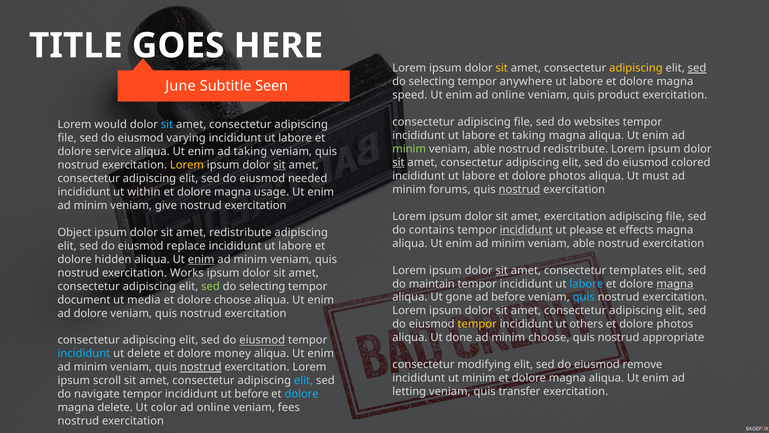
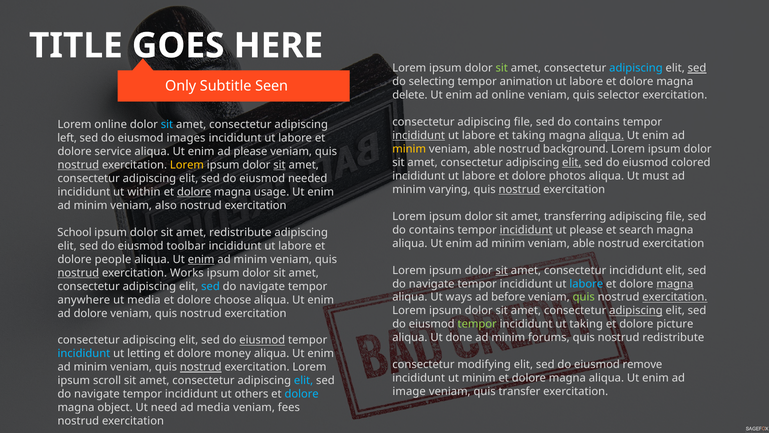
sit at (502, 68) colour: yellow -> light green
adipiscing at (636, 68) colour: yellow -> light blue
anywhere: anywhere -> animation
June: June -> Only
speed: speed -> delete
product: product -> selector
websites at (597, 122): websites -> contains
Lorem would: would -> online
incididunt at (419, 135) underline: none -> present
aliqua at (606, 135) underline: none -> present
file at (67, 138): file -> left
varying: varying -> images
minim at (409, 149) colour: light green -> yellow
nostrud redistribute: redistribute -> background
ad taking: taking -> please
sit at (398, 162) underline: present -> none
elit at (572, 162) underline: none -> present
nostrud at (78, 165) underline: none -> present
forums: forums -> varying
dolore at (194, 192) underline: none -> present
give: give -> also
amet exercitation: exercitation -> transferring
effects: effects -> search
Object: Object -> School
replace: replace -> toolbar
hidden: hidden -> people
consectetur templates: templates -> incididunt
nostrud at (78, 273) underline: none -> present
maintain at (432, 284): maintain -> navigate
sed at (210, 286) colour: light green -> light blue
selecting at (262, 286): selecting -> navigate
gone: gone -> ways
quis at (584, 297) colour: light blue -> light green
exercitation at (675, 297) underline: none -> present
document: document -> anywhere
adipiscing at (636, 310) underline: none -> present
tempor at (477, 324) colour: yellow -> light green
ut others: others -> taking
photos at (675, 324): photos -> picture
minim choose: choose -> forums
nostrud appropriate: appropriate -> redistribute
ut delete: delete -> letting
letting: letting -> image
ut before: before -> others
magna delete: delete -> object
color: color -> need
online at (213, 407): online -> media
